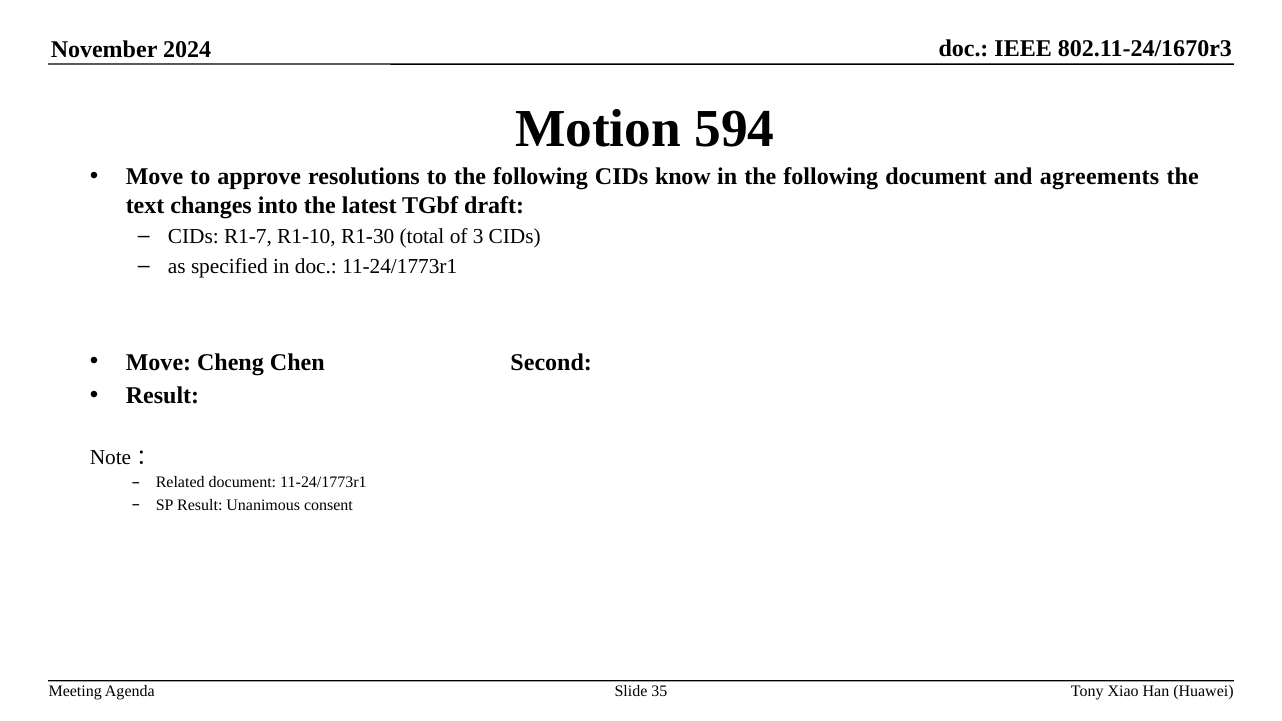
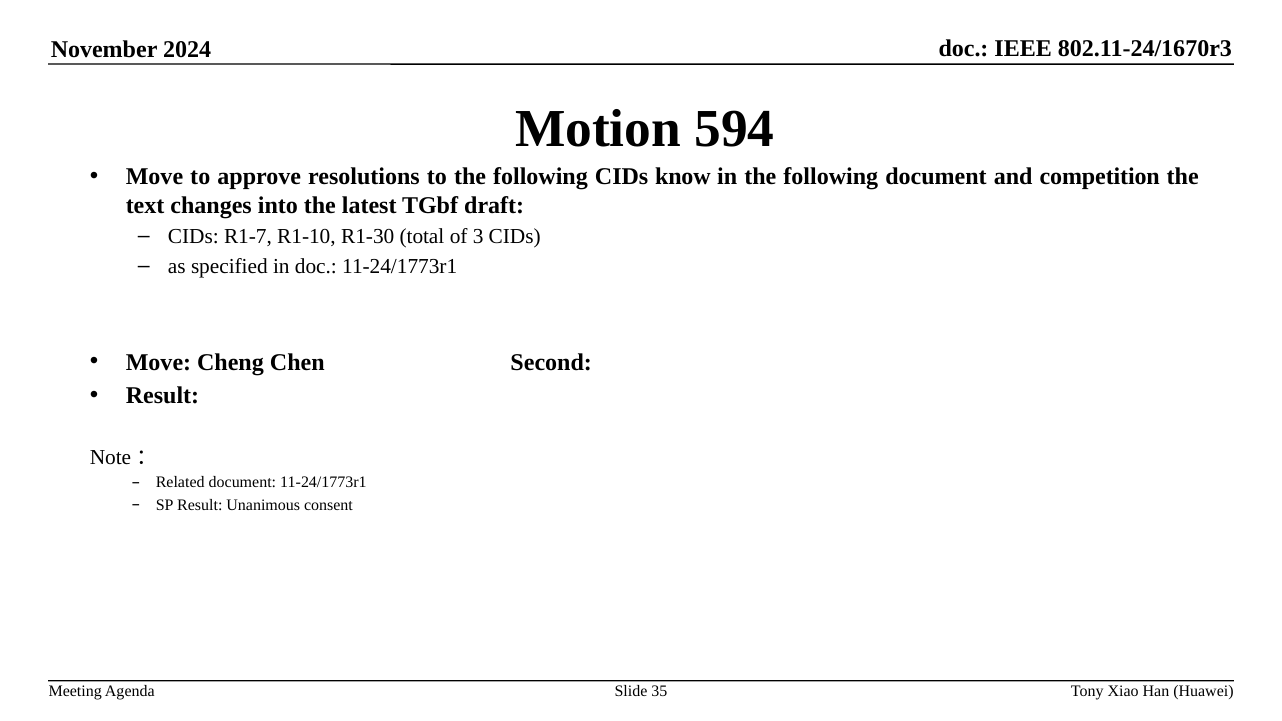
agreements: agreements -> competition
